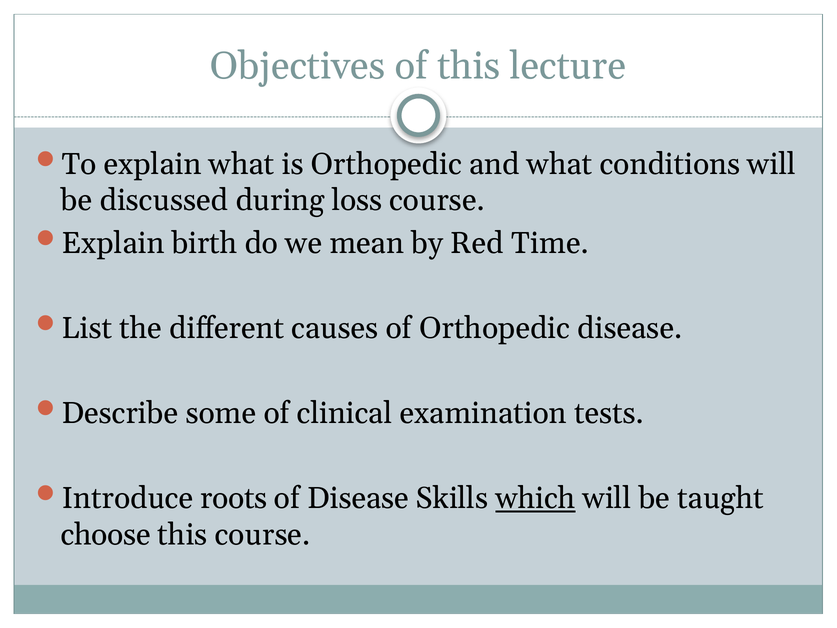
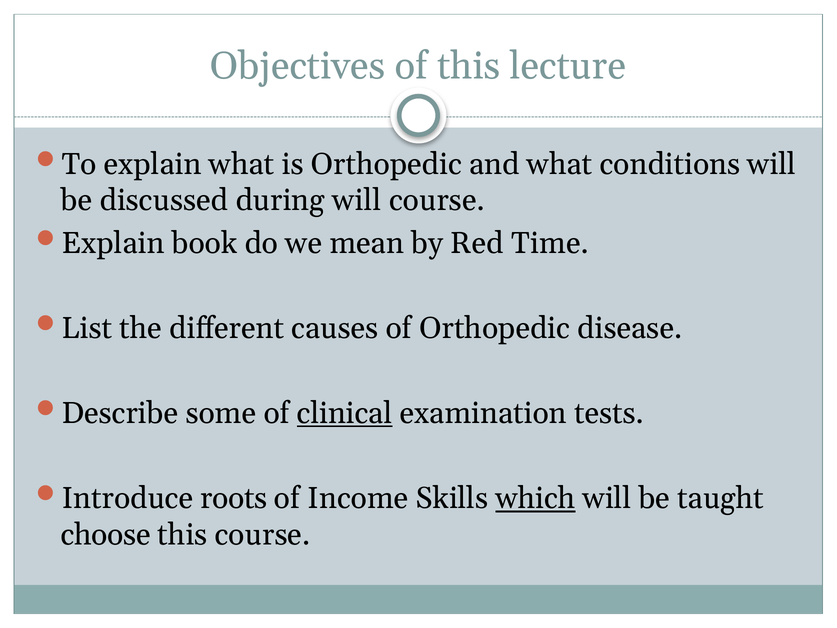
during loss: loss -> will
birth: birth -> book
clinical underline: none -> present
of Disease: Disease -> Income
